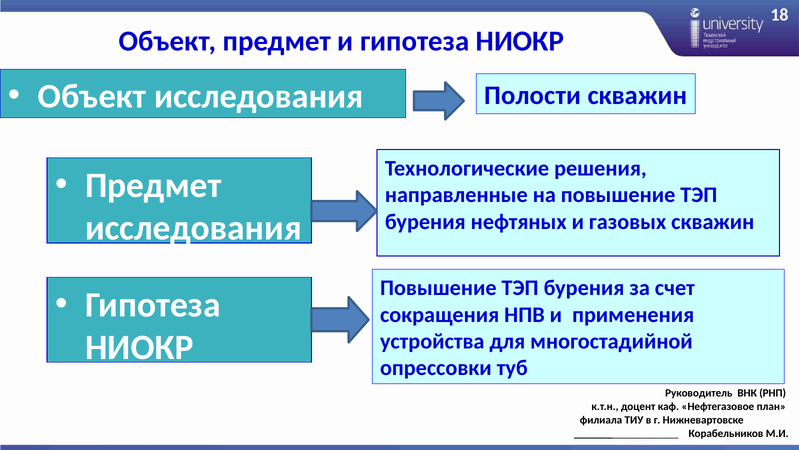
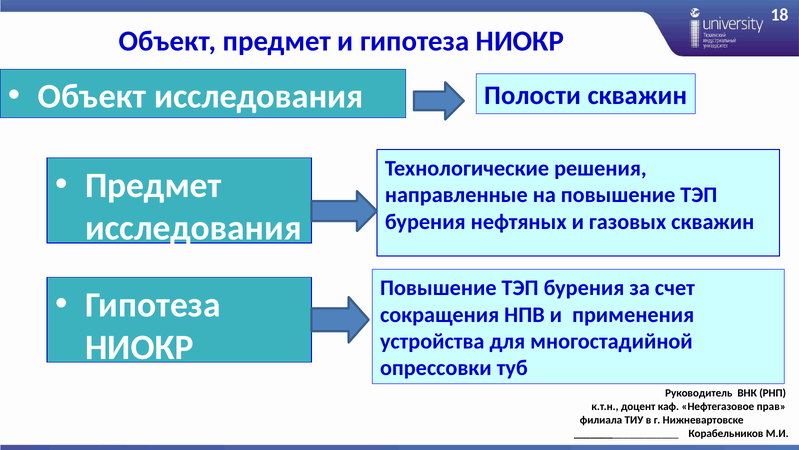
план: план -> прав
